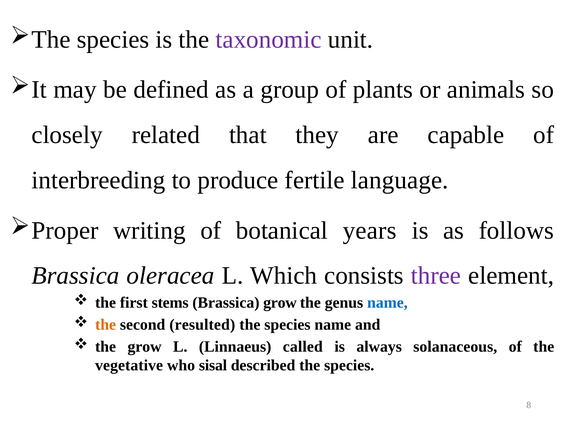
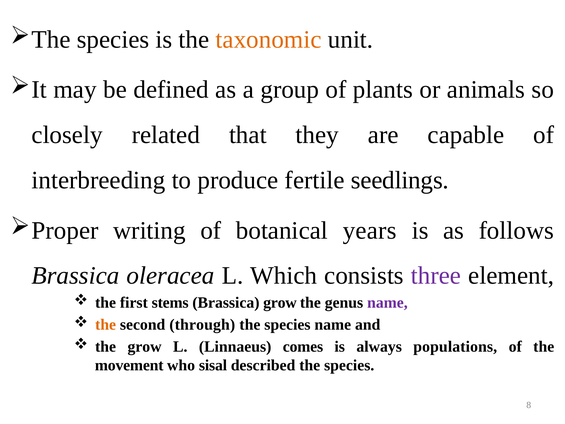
taxonomic colour: purple -> orange
language: language -> seedlings
name at (387, 302) colour: blue -> purple
resulted: resulted -> through
called: called -> comes
solanaceous: solanaceous -> populations
vegetative: vegetative -> movement
